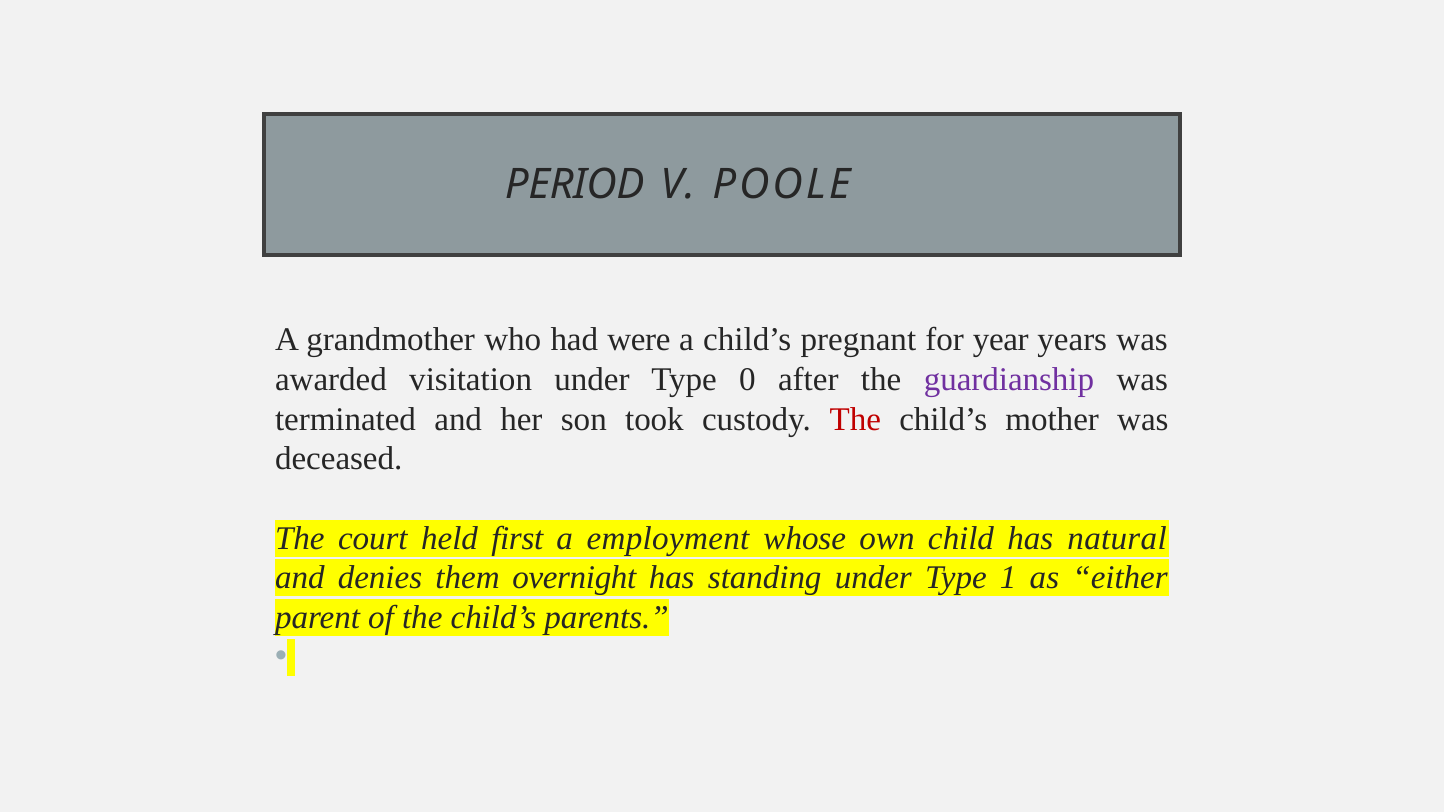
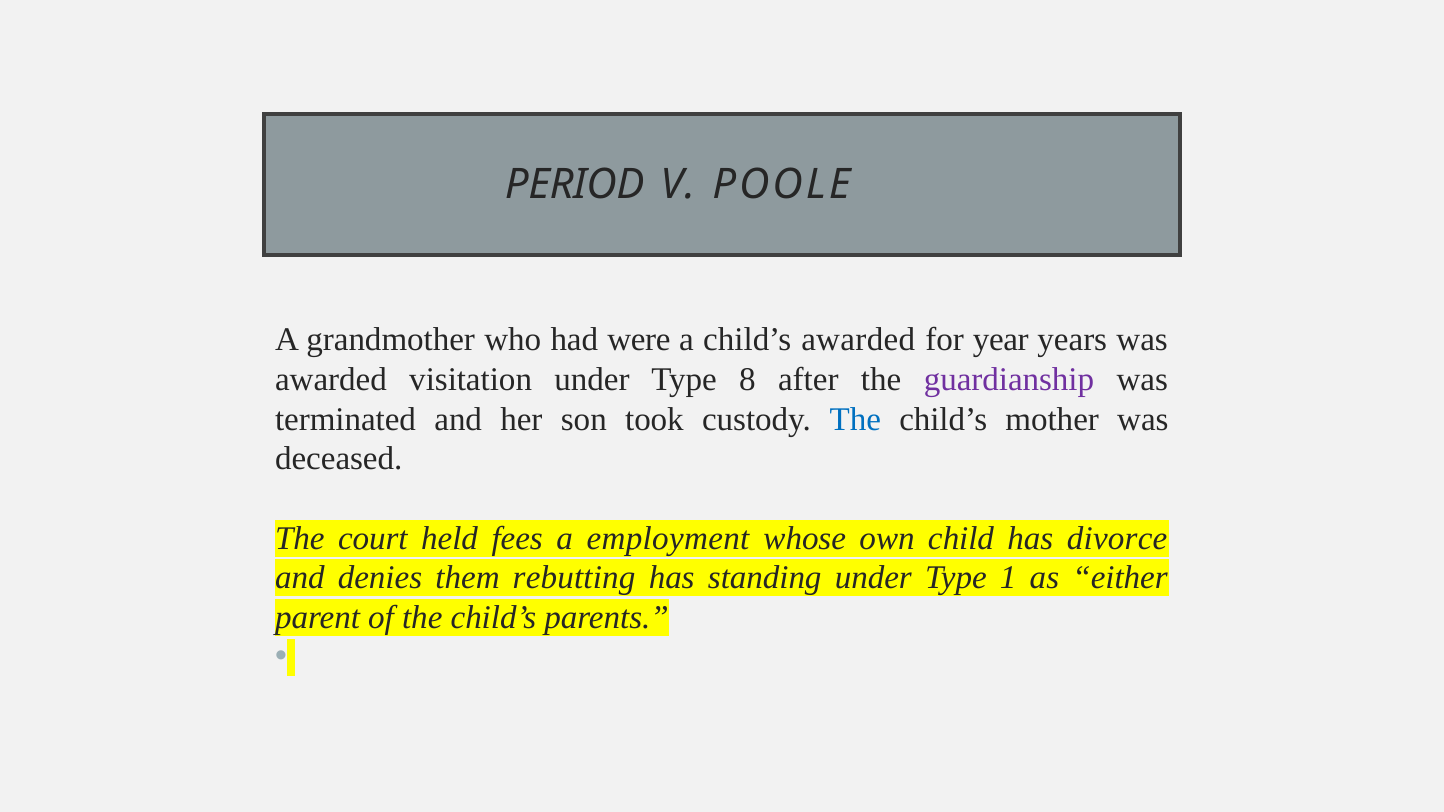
child’s pregnant: pregnant -> awarded
0: 0 -> 8
The at (855, 419) colour: red -> blue
first: first -> fees
natural: natural -> divorce
overnight: overnight -> rebutting
